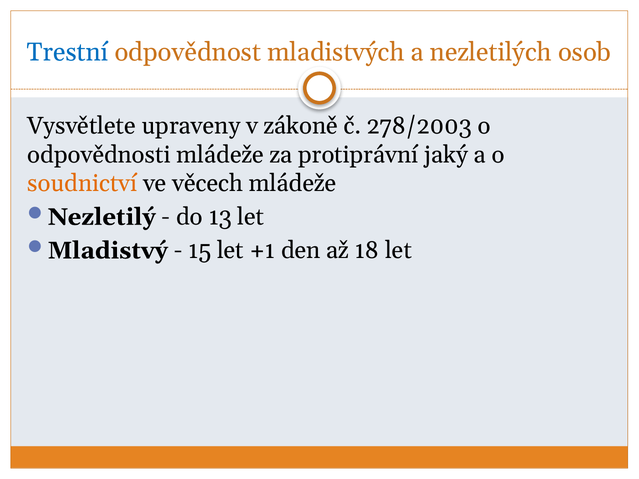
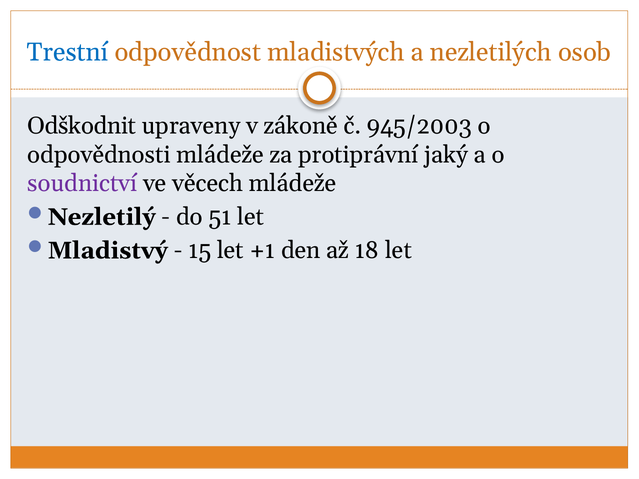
Vysvětlete: Vysvětlete -> Odškodnit
278/2003: 278/2003 -> 945/2003
soudnictví colour: orange -> purple
13: 13 -> 51
